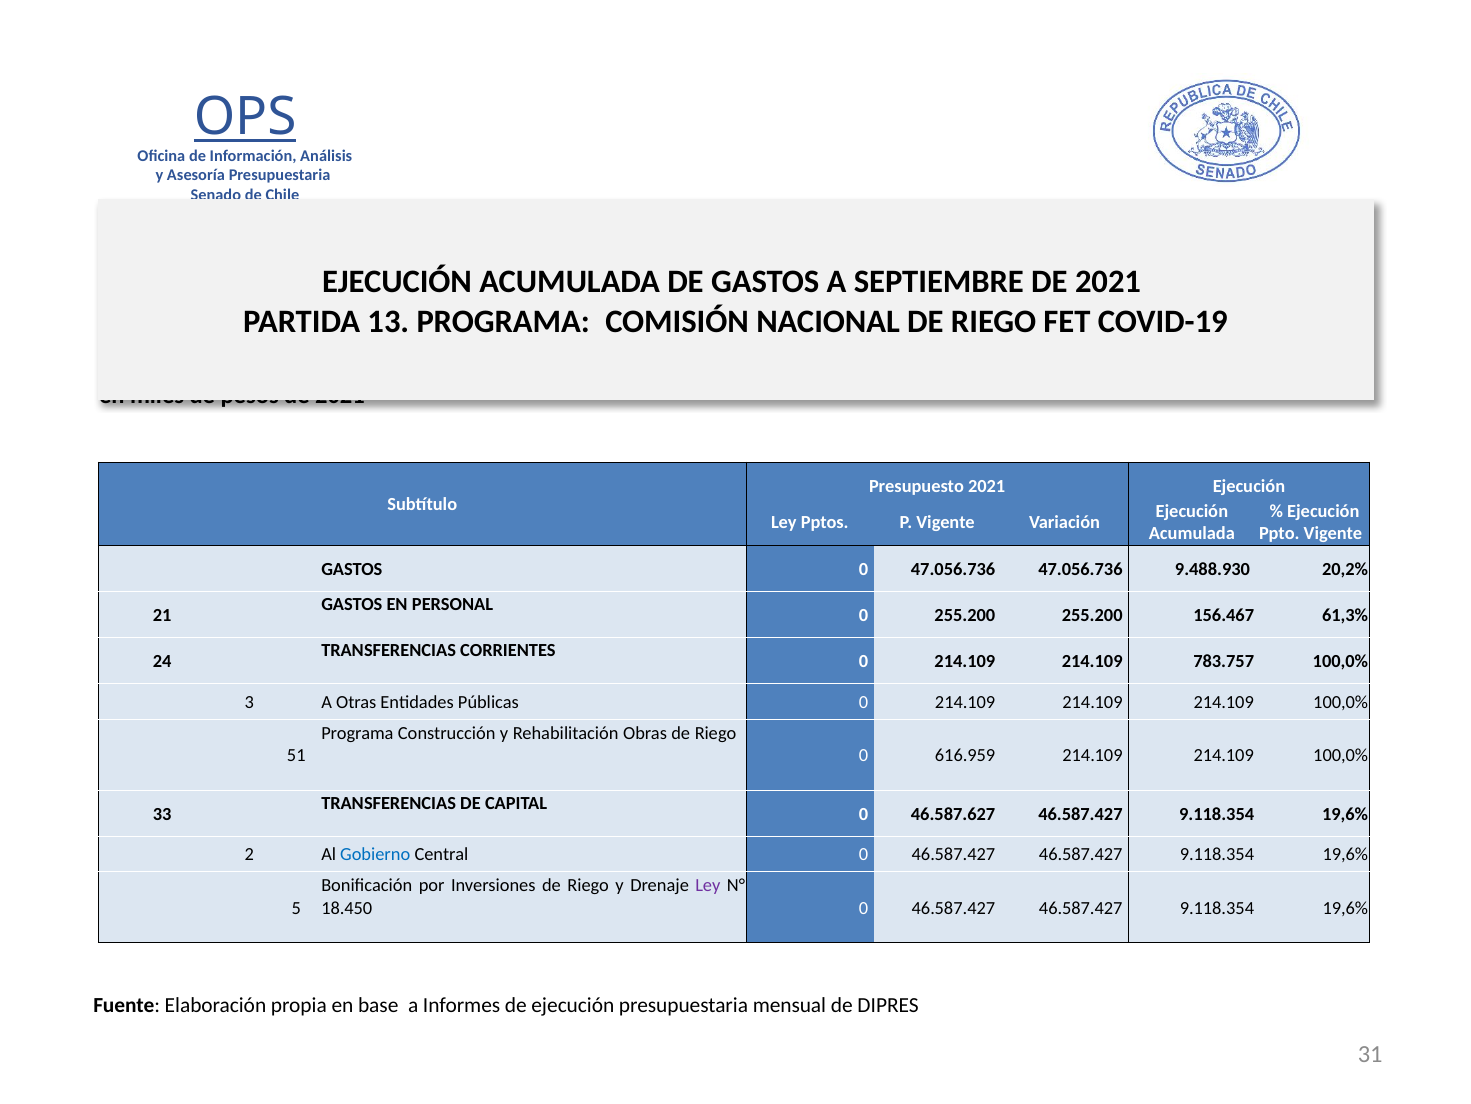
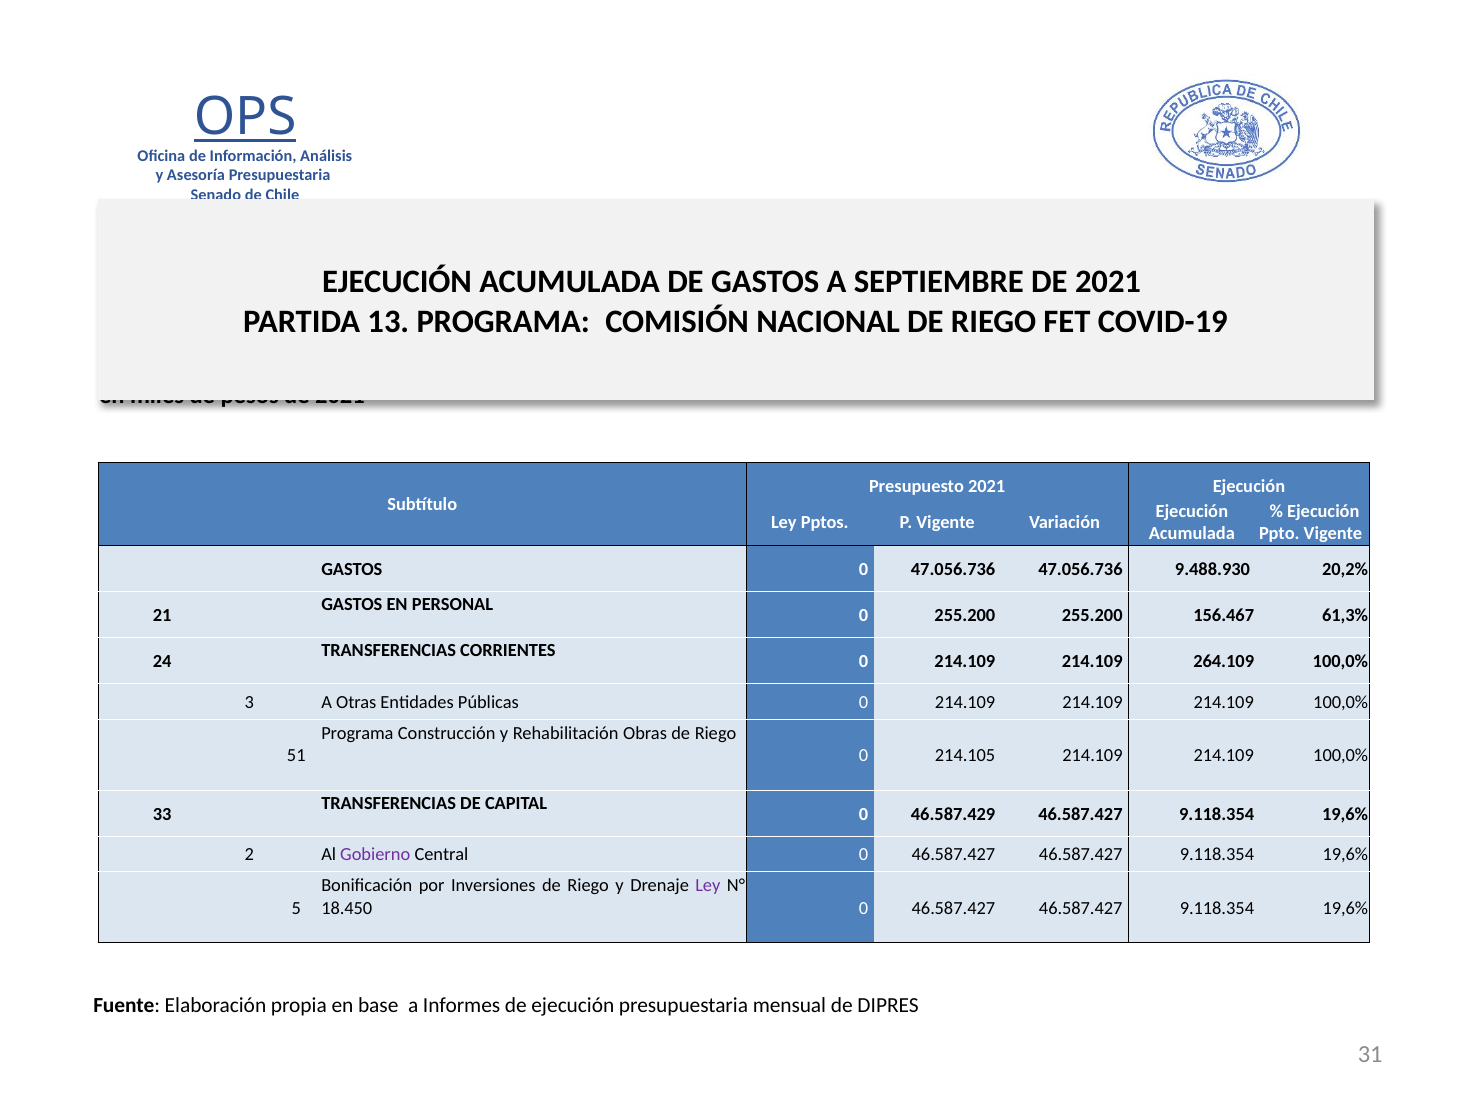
783.757: 783.757 -> 264.109
616.959: 616.959 -> 214.105
46.587.627: 46.587.627 -> 46.587.429
Gobierno colour: blue -> purple
